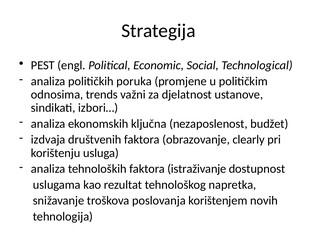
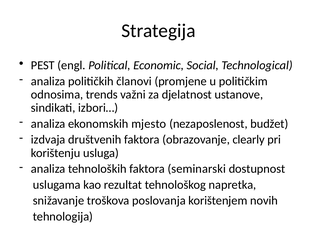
poruka: poruka -> članovi
ključna: ključna -> mjesto
istraživanje: istraživanje -> seminarski
